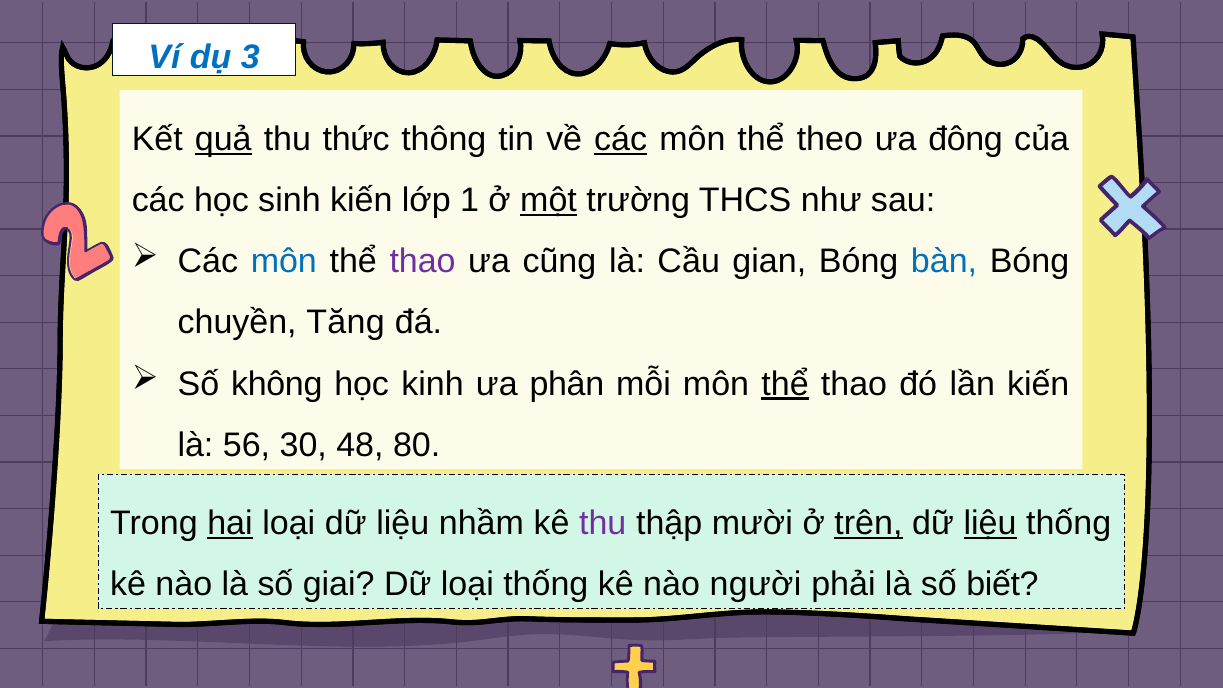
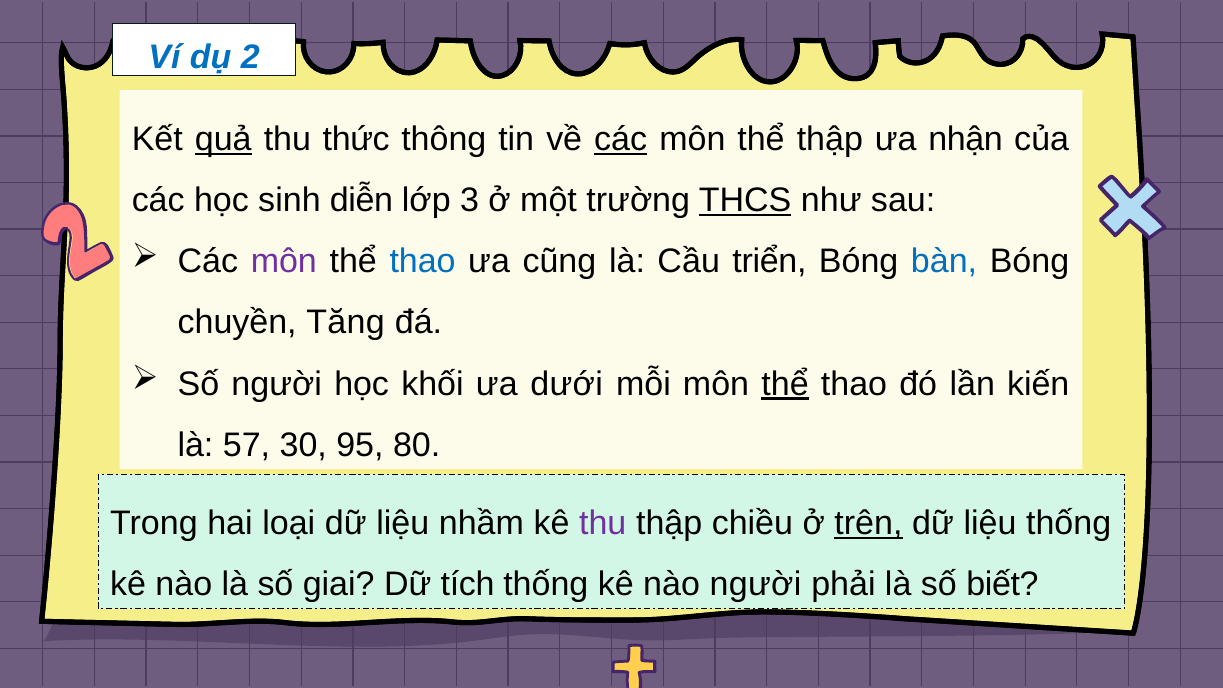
3: 3 -> 2
thể theo: theo -> thập
đông: đông -> nhận
sinh kiến: kiến -> diễn
1: 1 -> 3
một underline: present -> none
THCS underline: none -> present
môn at (284, 262) colour: blue -> purple
thao at (423, 262) colour: purple -> blue
gian: gian -> triển
Số không: không -> người
kinh: kinh -> khối
phân: phân -> dưới
56: 56 -> 57
48: 48 -> 95
hai underline: present -> none
mười: mười -> chiều
liệu at (990, 524) underline: present -> none
Dữ loại: loại -> tích
